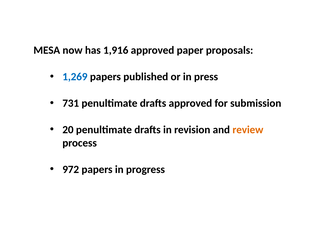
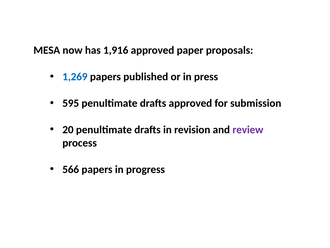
731: 731 -> 595
review colour: orange -> purple
972: 972 -> 566
